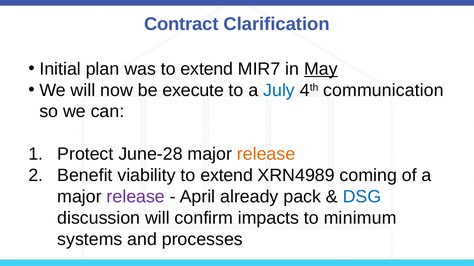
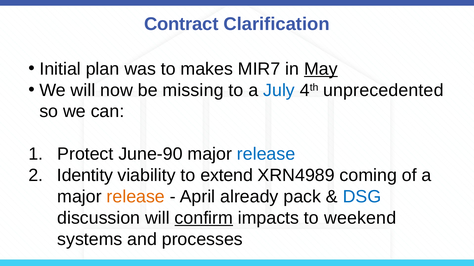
was to extend: extend -> makes
execute: execute -> missing
communication: communication -> unprecedented
June-28: June-28 -> June-90
release at (266, 154) colour: orange -> blue
Benefit: Benefit -> Identity
release at (136, 197) colour: purple -> orange
confirm underline: none -> present
minimum: minimum -> weekend
